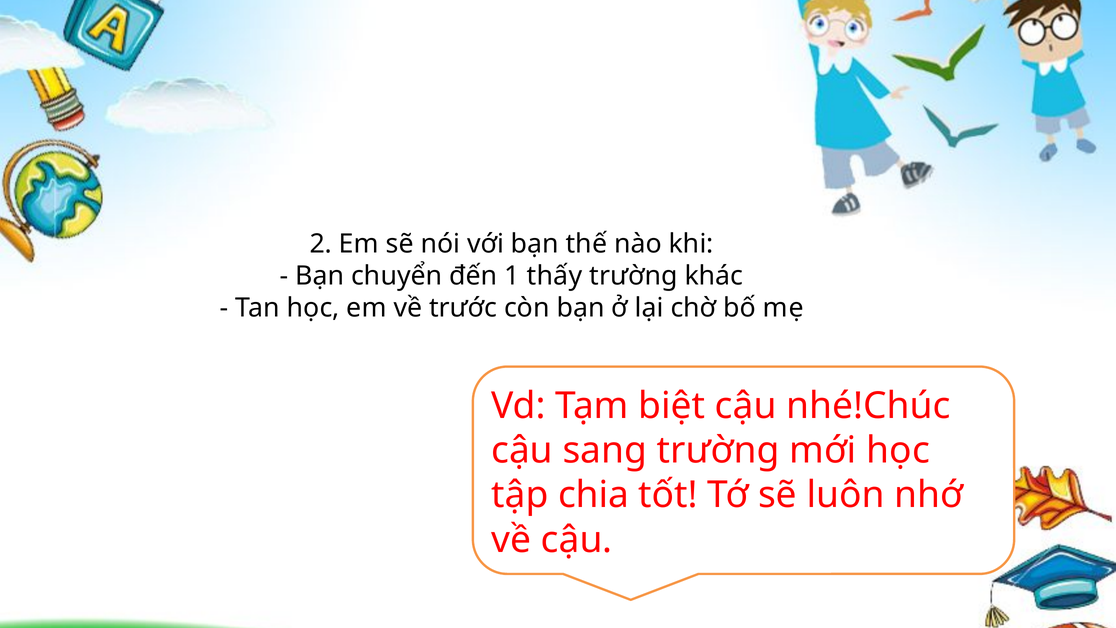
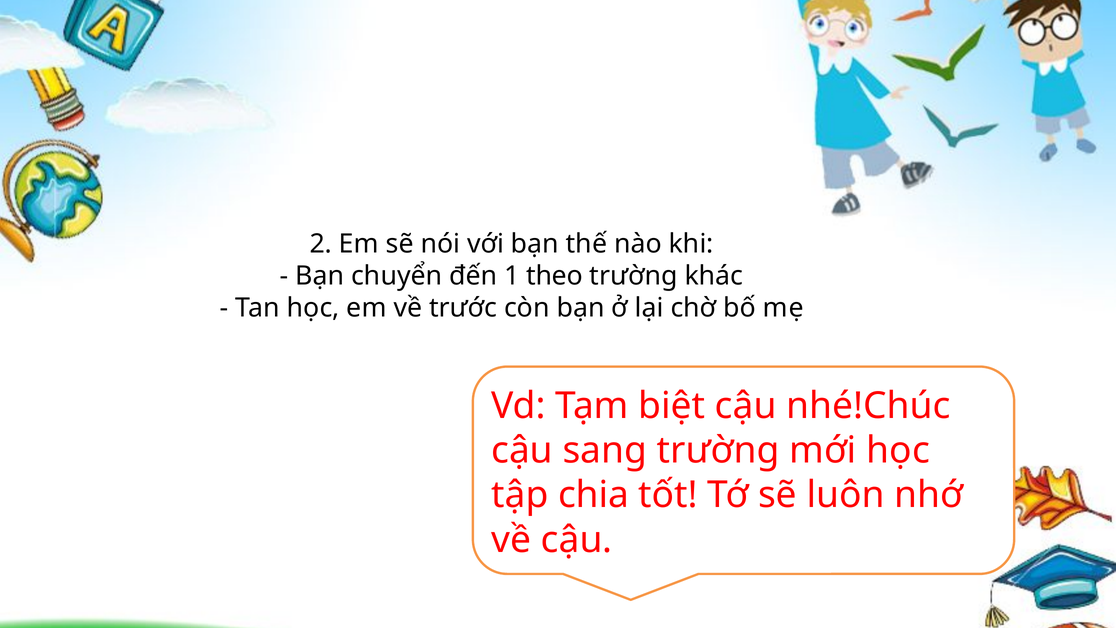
thấy: thấy -> theo
